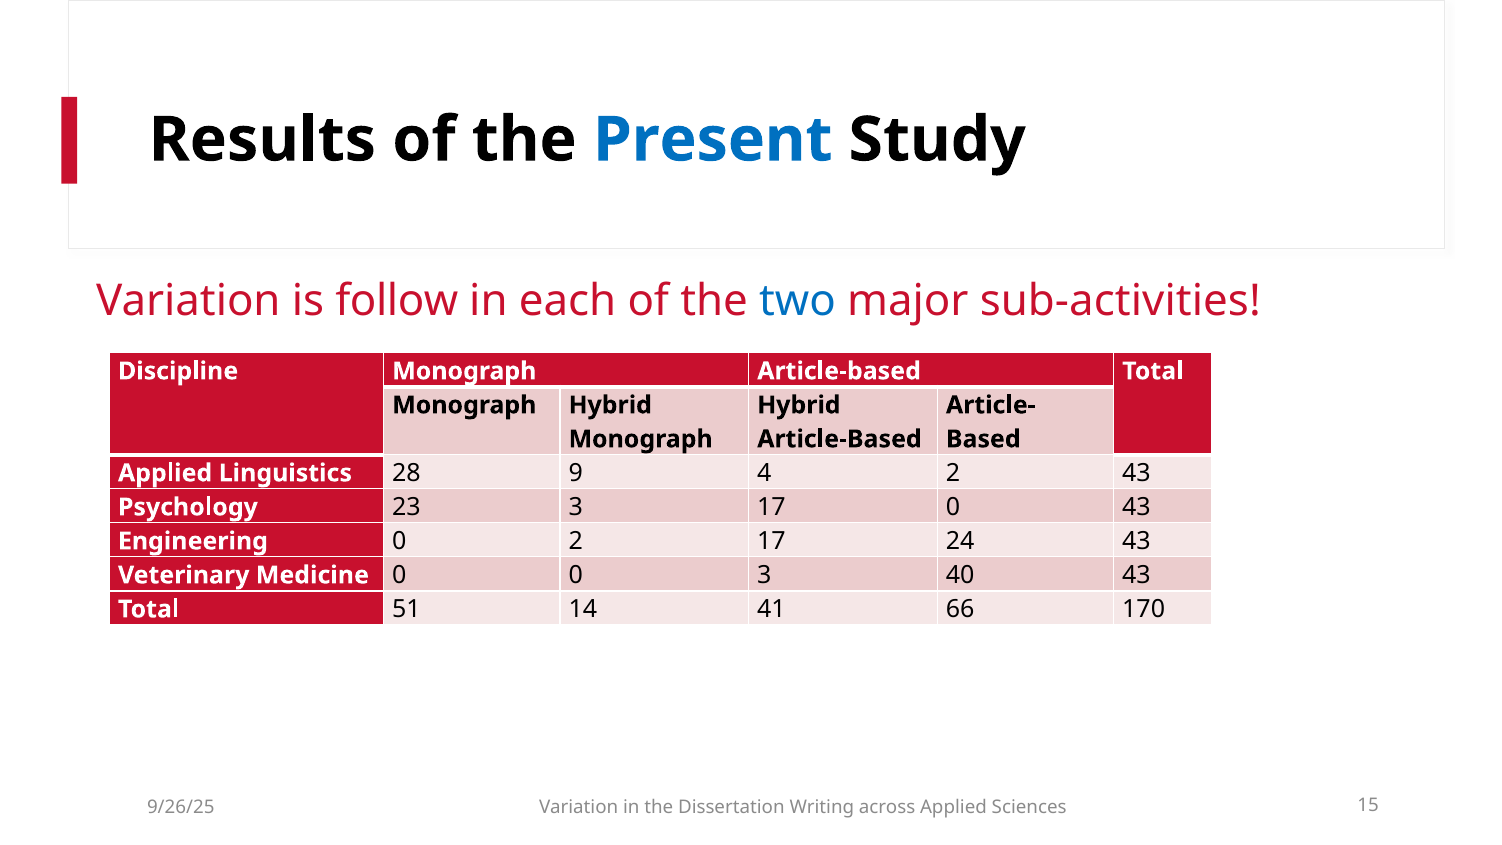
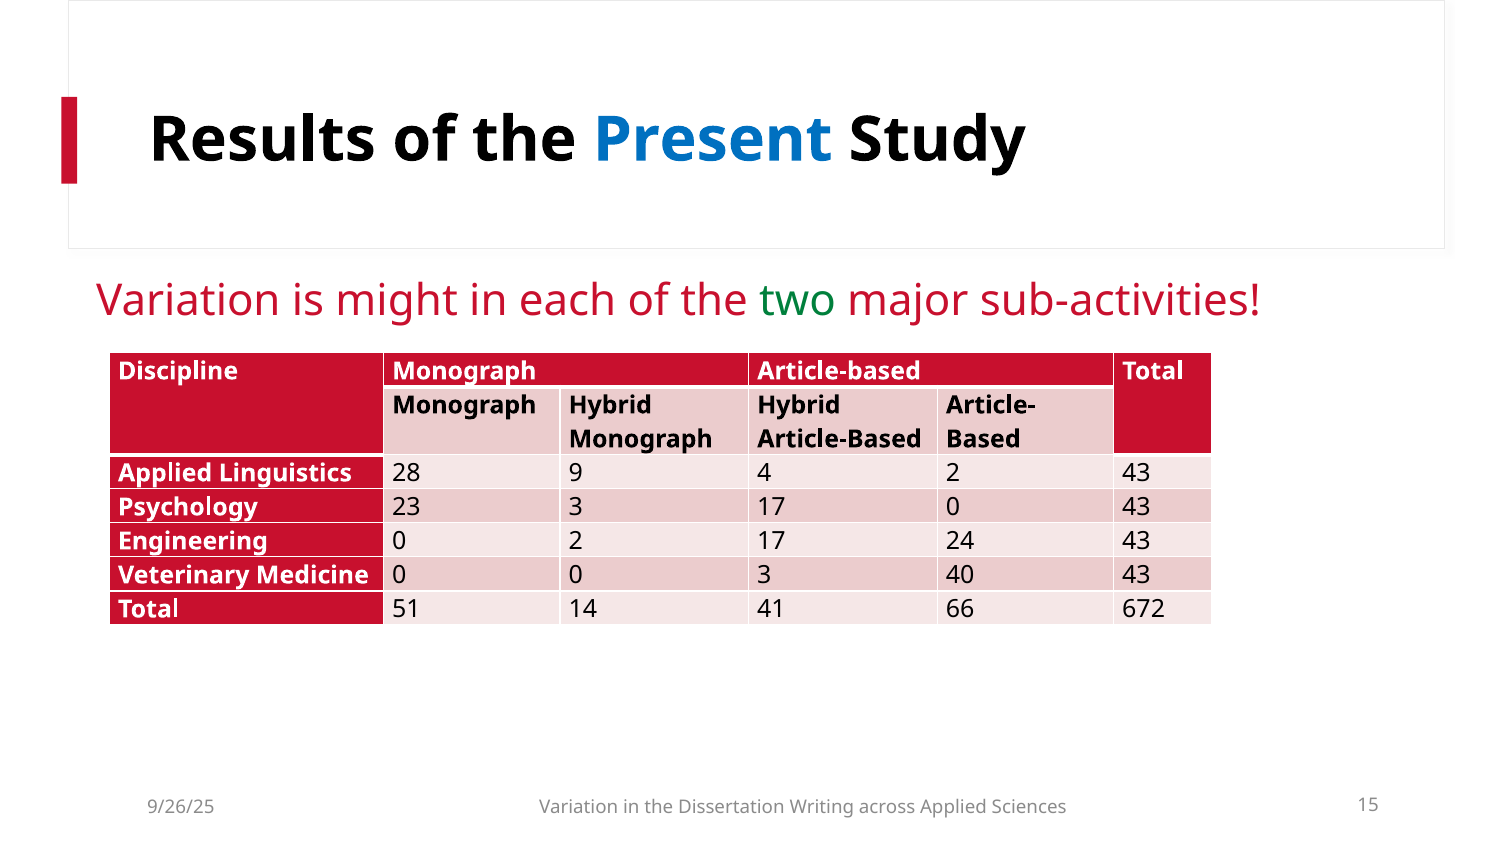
follow: follow -> might
two colour: blue -> green
170: 170 -> 672
